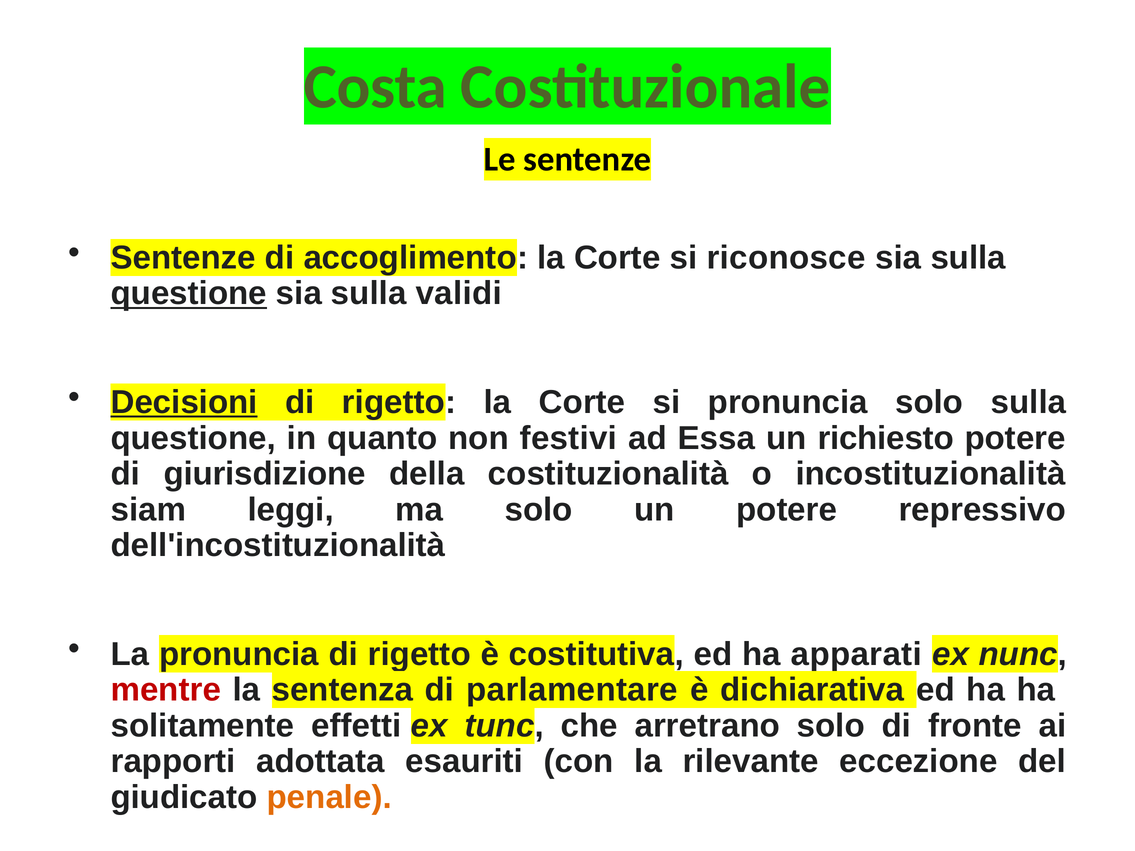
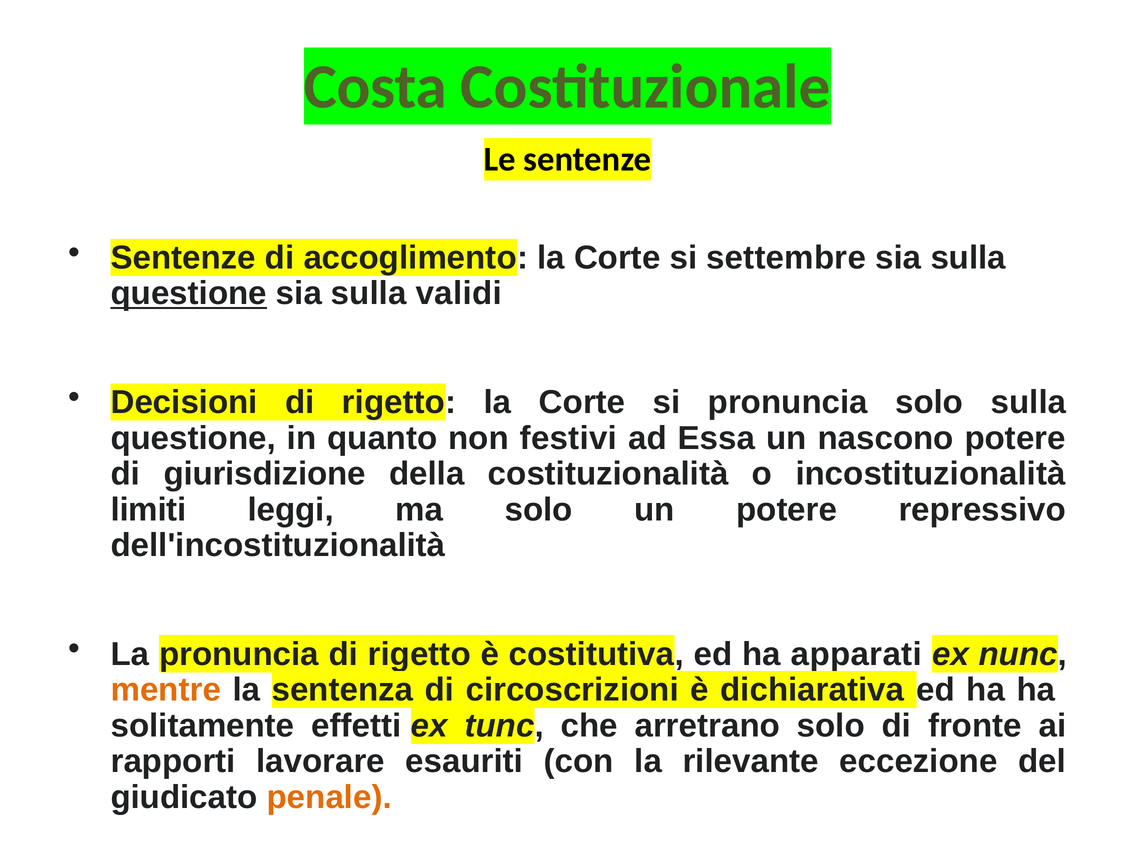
riconosce: riconosce -> settembre
Decisioni underline: present -> none
richiesto: richiesto -> nascono
siam: siam -> limiti
mentre colour: red -> orange
parlamentare: parlamentare -> circoscrizioni
adottata: adottata -> lavorare
